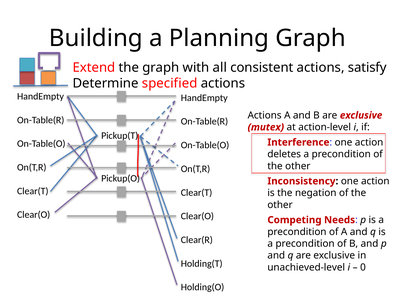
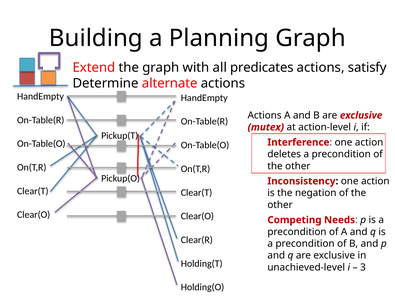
consistent: consistent -> predicates
specified: specified -> alternate
0: 0 -> 3
